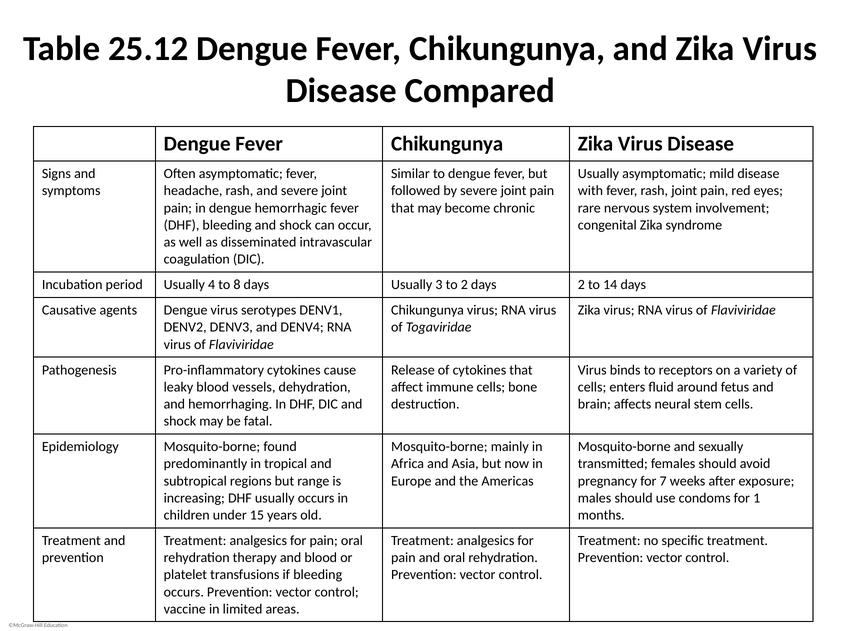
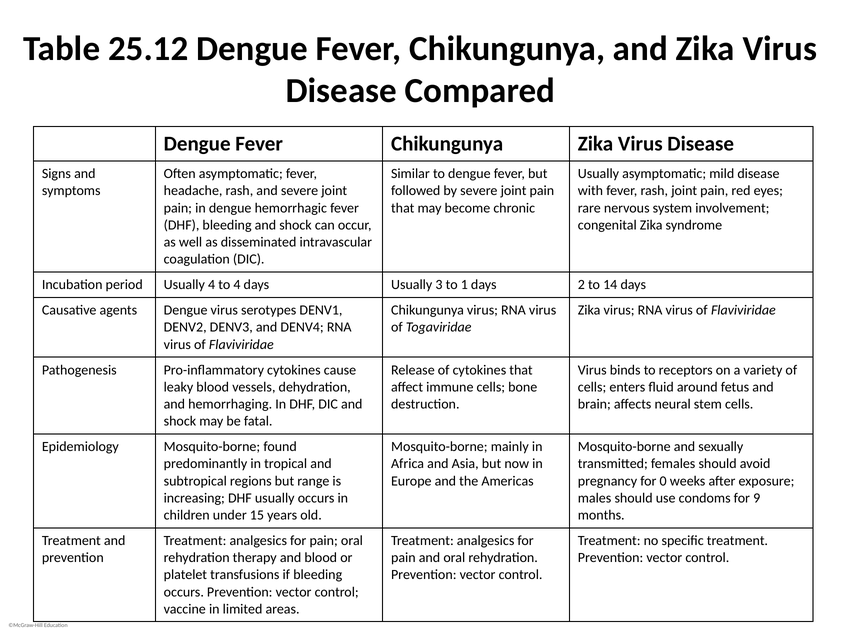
to 8: 8 -> 4
to 2: 2 -> 1
7: 7 -> 0
1: 1 -> 9
